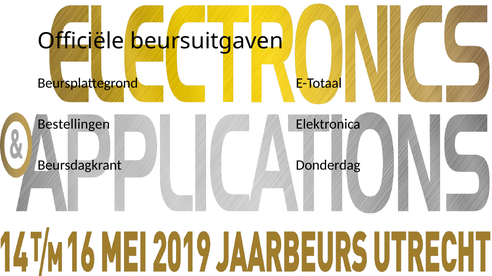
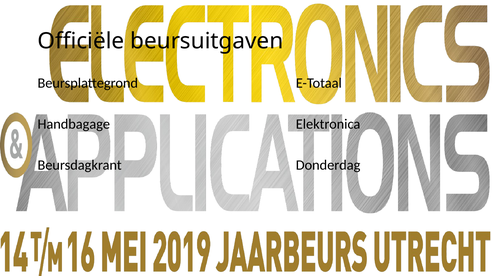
Bestellingen: Bestellingen -> Handbagage
